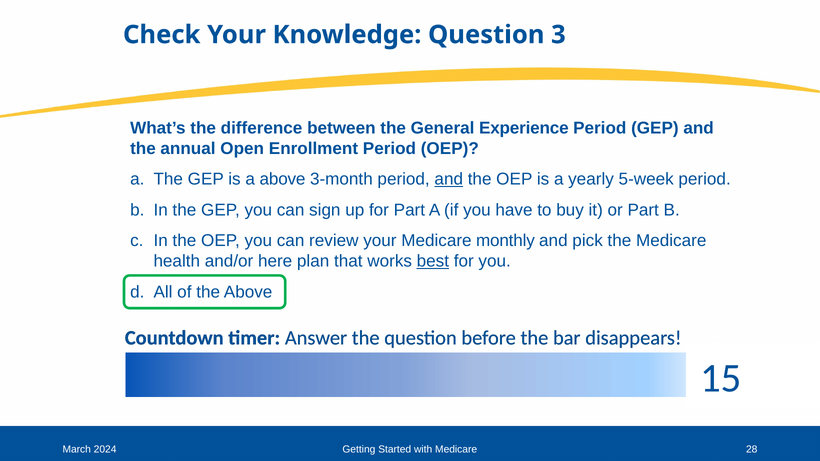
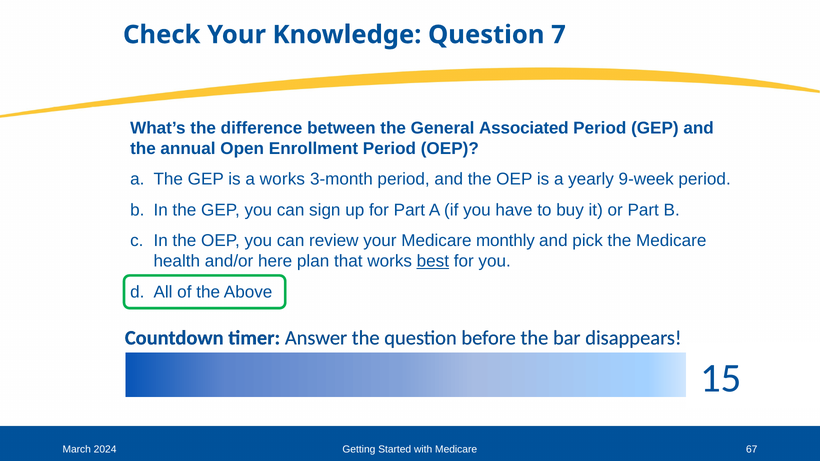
3: 3 -> 7
Experience: Experience -> Associated
a above: above -> works
and at (449, 179) underline: present -> none
5-week: 5-week -> 9-week
28: 28 -> 67
